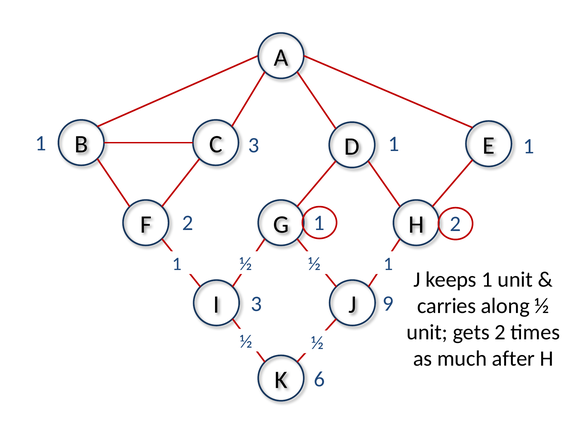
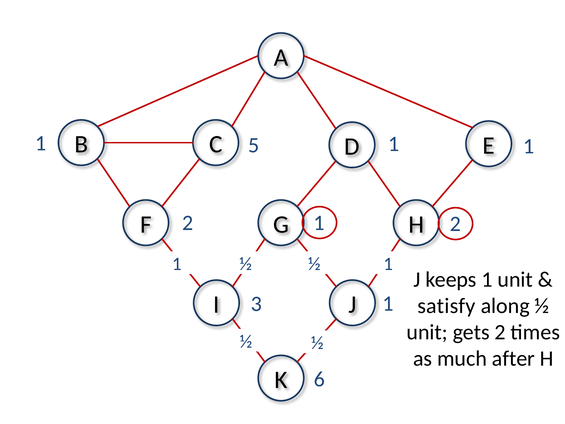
1 3: 3 -> 5
3 9: 9 -> 1
carries: carries -> satisfy
